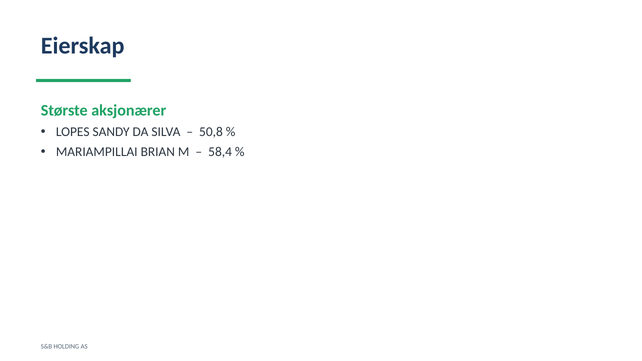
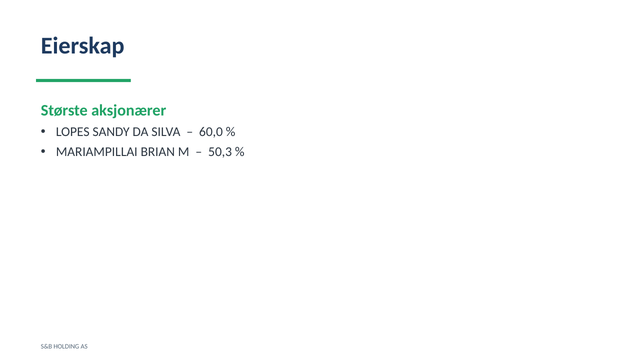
50,8: 50,8 -> 60,0
58,4: 58,4 -> 50,3
